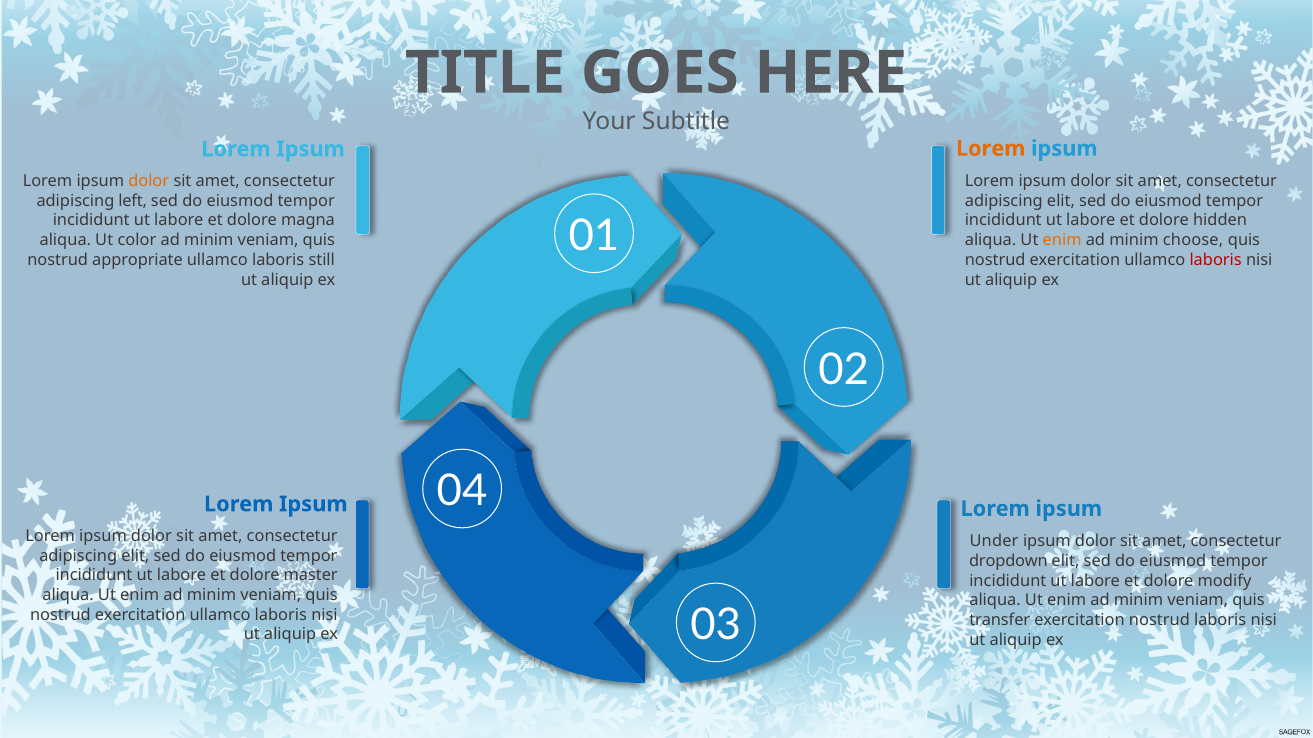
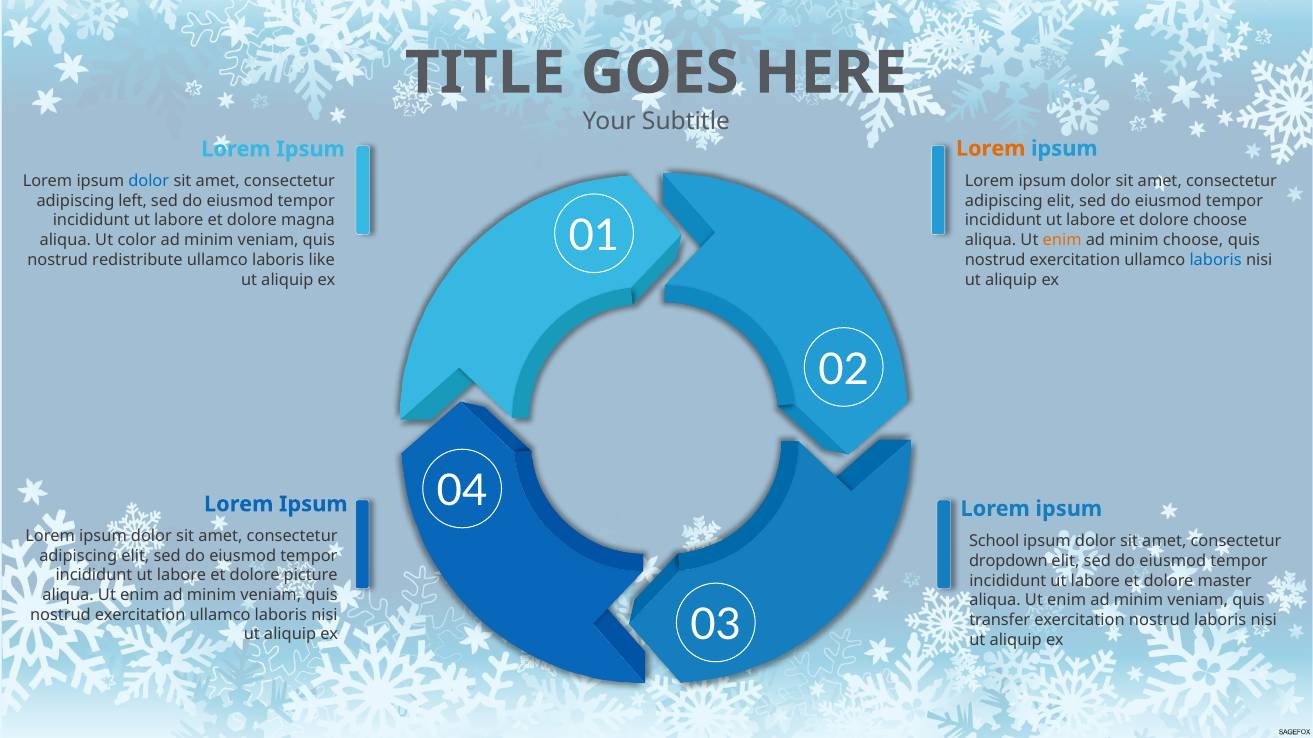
dolor at (149, 181) colour: orange -> blue
dolore hidden: hidden -> choose
appropriate: appropriate -> redistribute
still: still -> like
laboris at (1216, 260) colour: red -> blue
Under: Under -> School
master: master -> picture
modify: modify -> master
